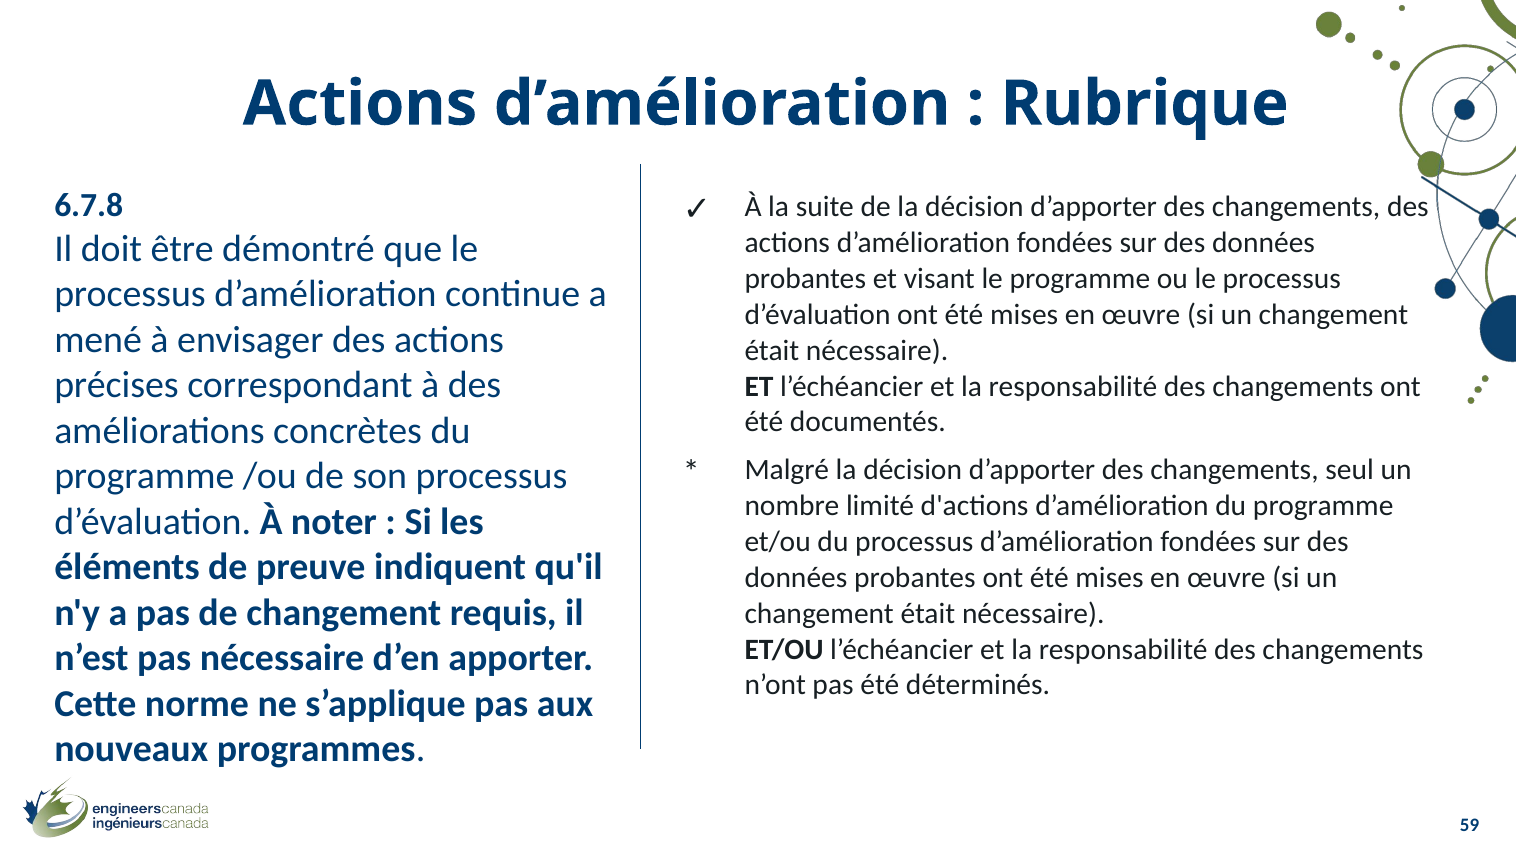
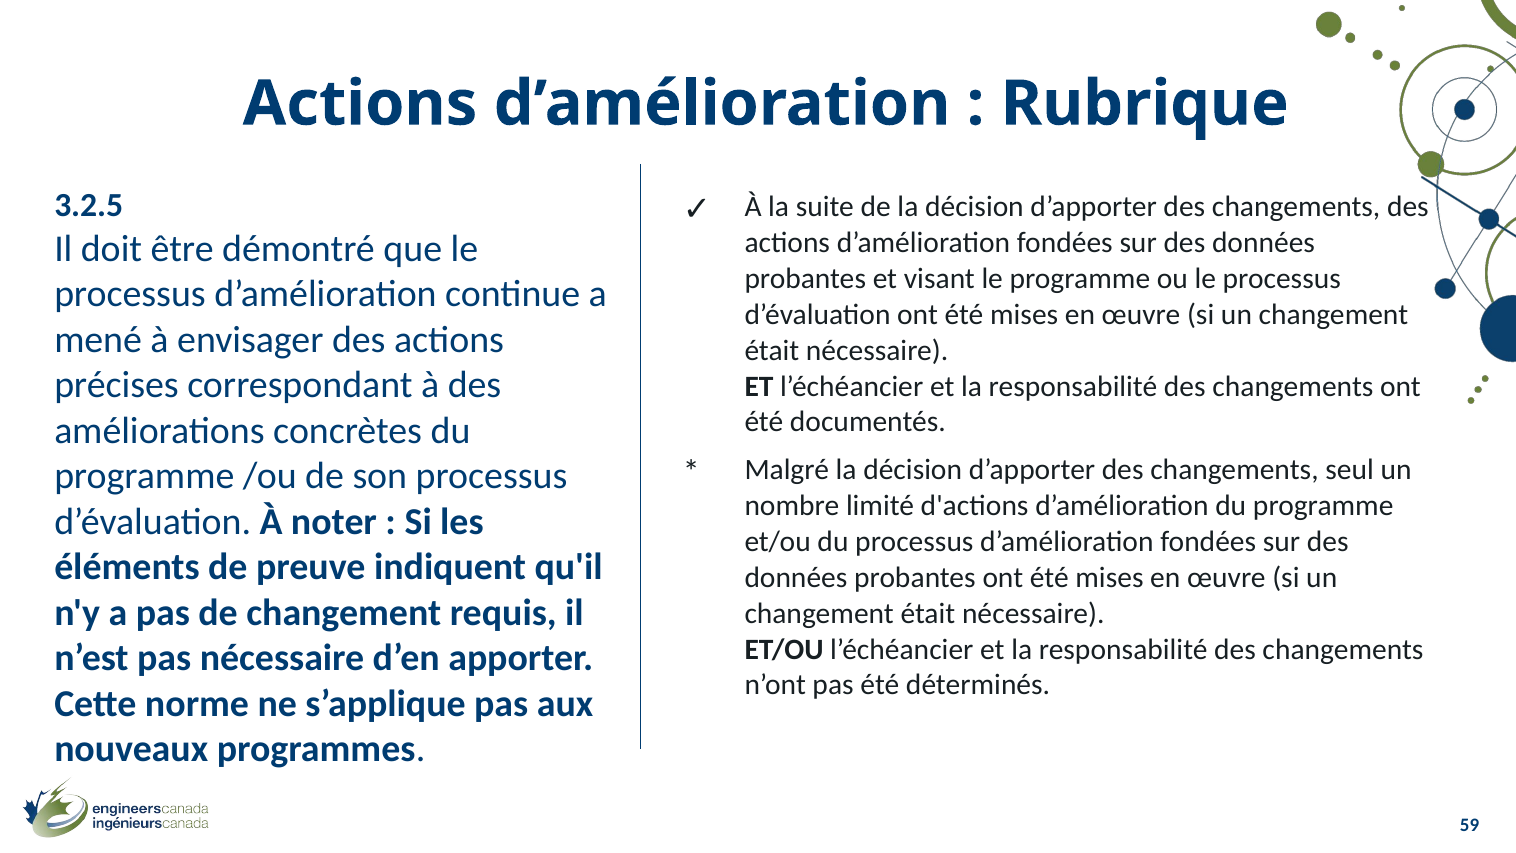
6.7.8: 6.7.8 -> 3.2.5
